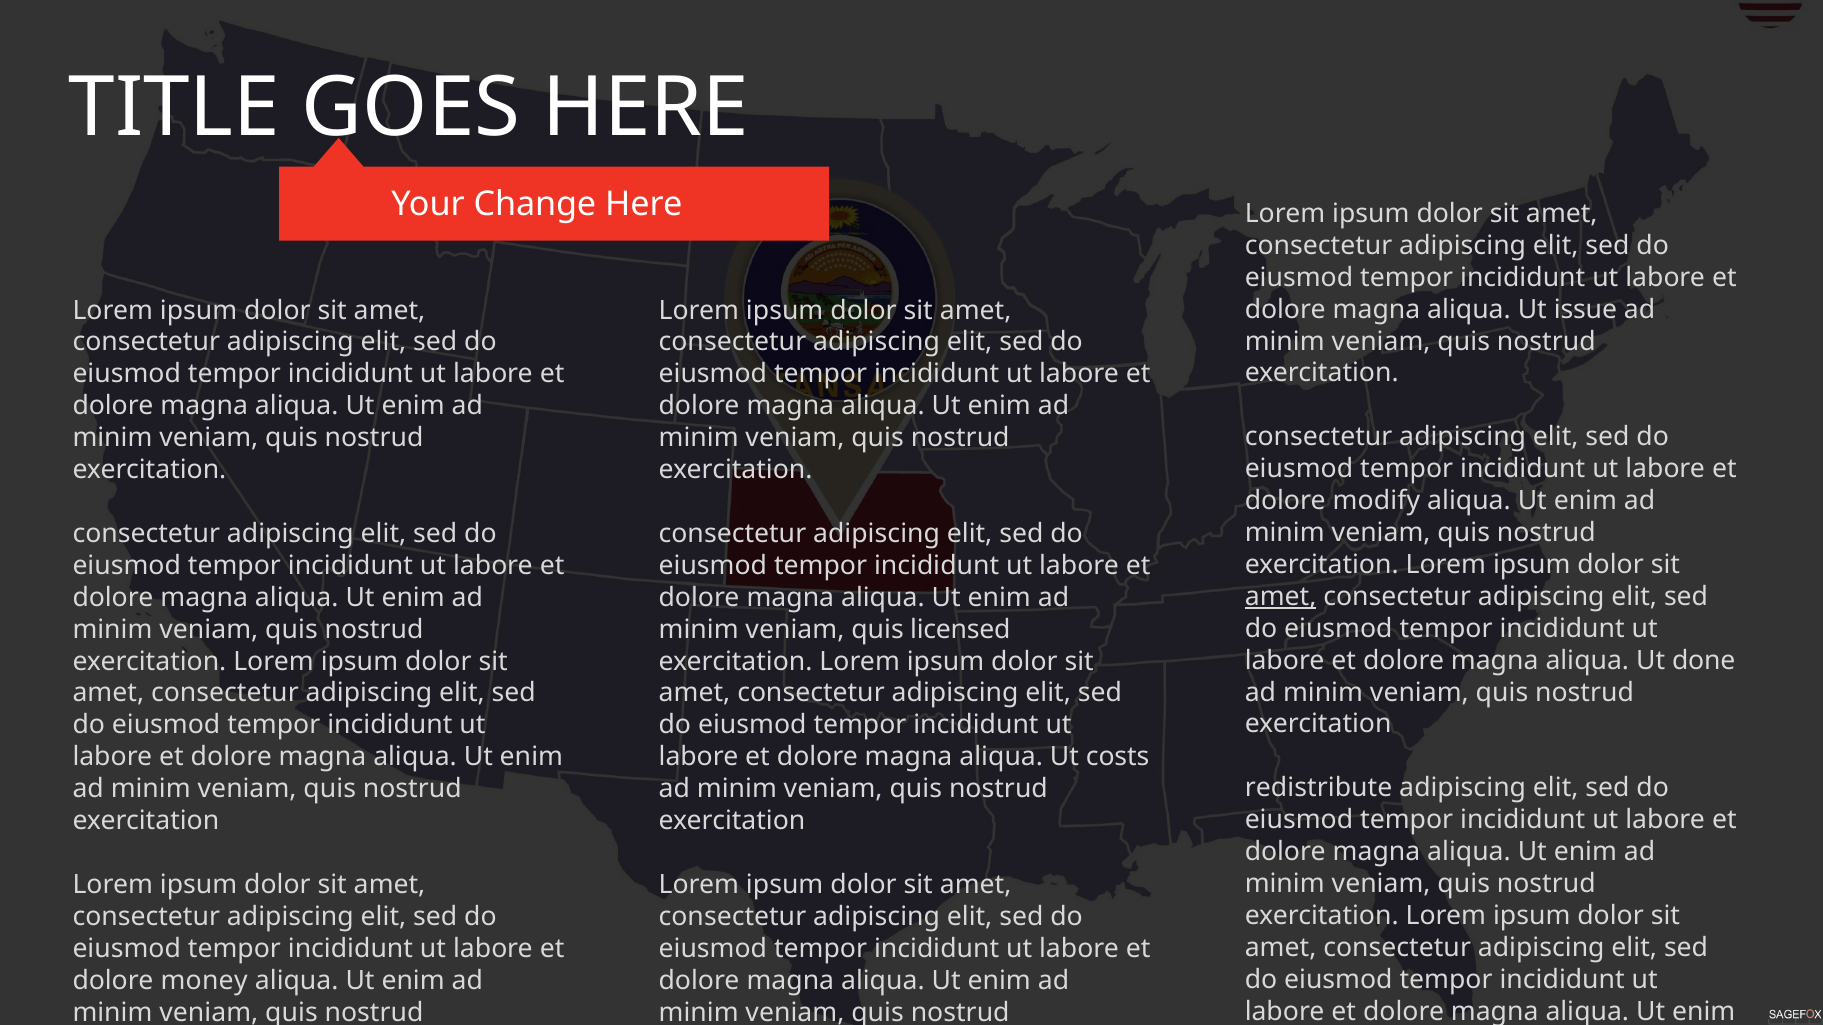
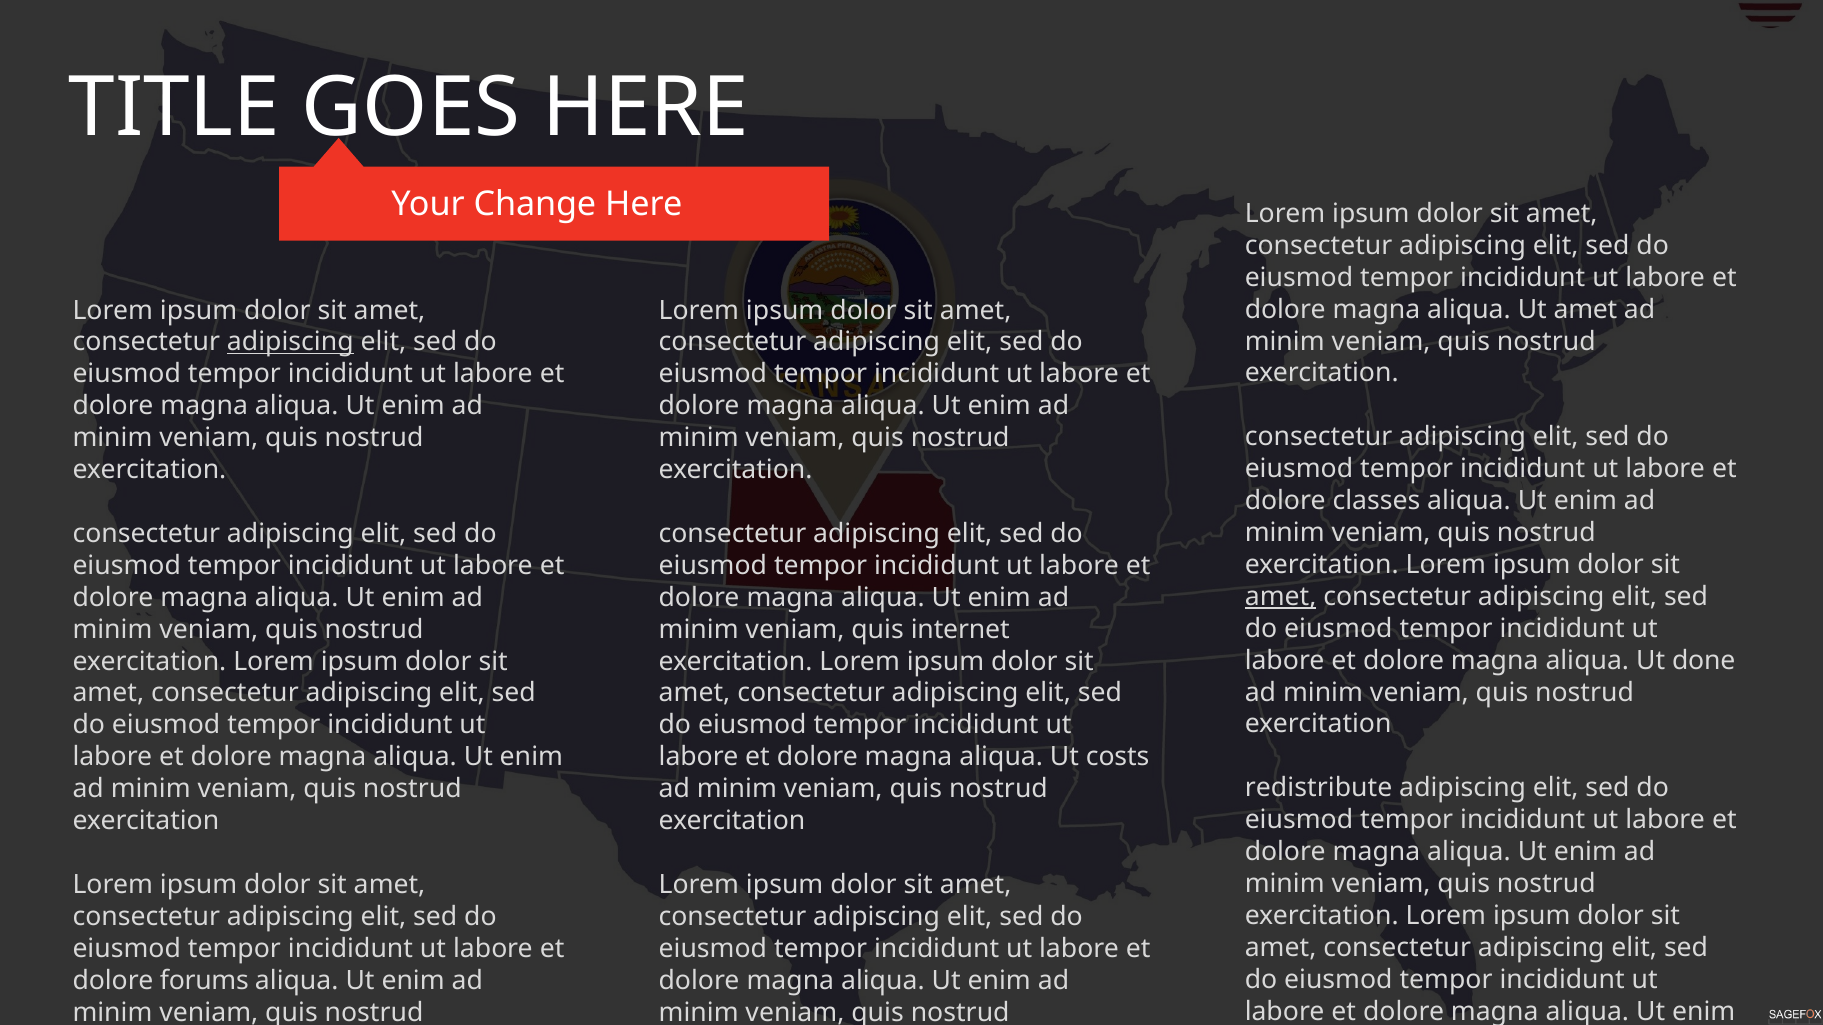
Ut issue: issue -> amet
adipiscing at (290, 342) underline: none -> present
modify: modify -> classes
licensed: licensed -> internet
money: money -> forums
